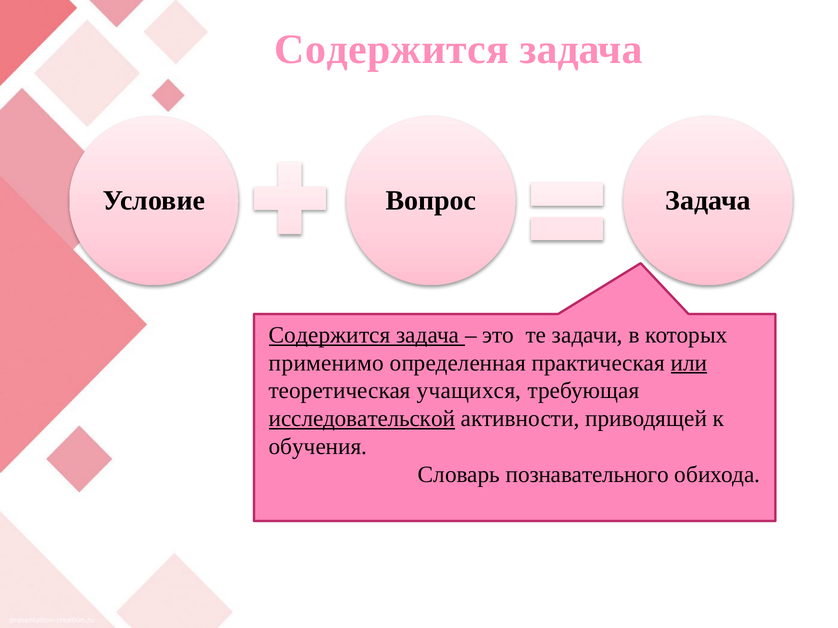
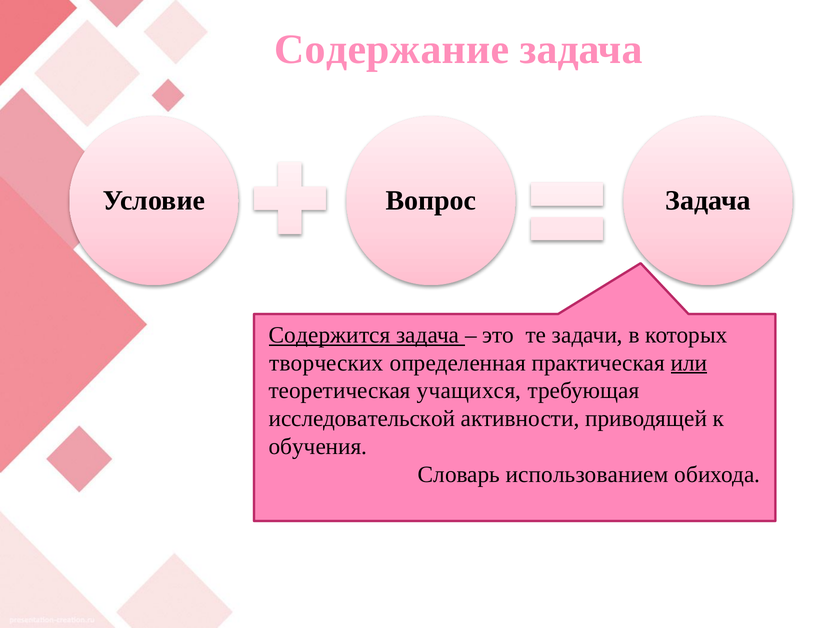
Содержится at (392, 49): Содержится -> Содержание
применимо: применимо -> творческих
исследовательской underline: present -> none
познавательного: познавательного -> использованием
